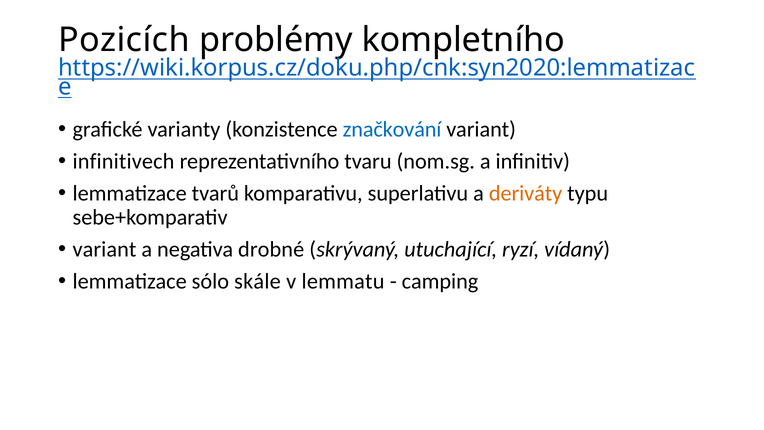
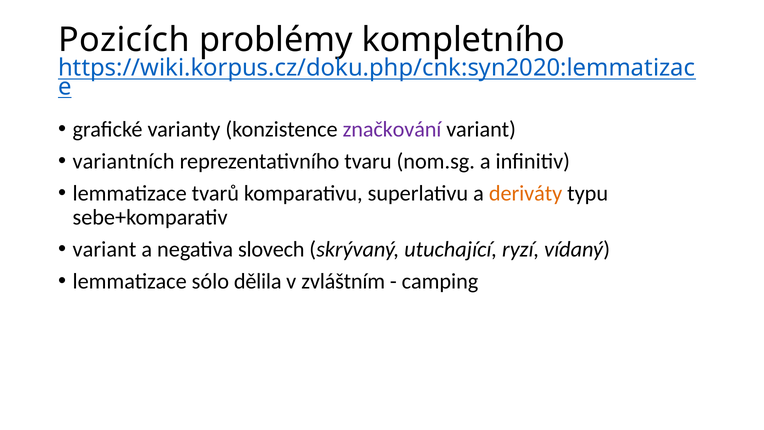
značkování colour: blue -> purple
infinitivech: infinitivech -> variantních
drobné: drobné -> slovech
skále: skále -> dělila
lemmatu: lemmatu -> zvláštním
